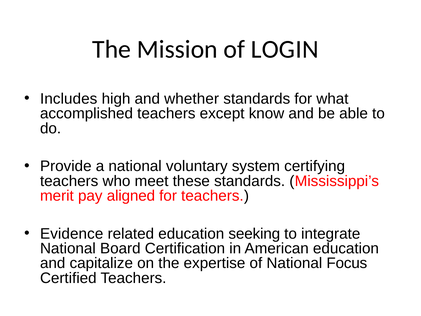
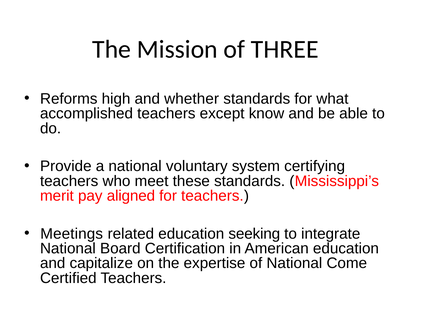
LOGIN: LOGIN -> THREE
Includes: Includes -> Reforms
Evidence: Evidence -> Meetings
Focus: Focus -> Come
